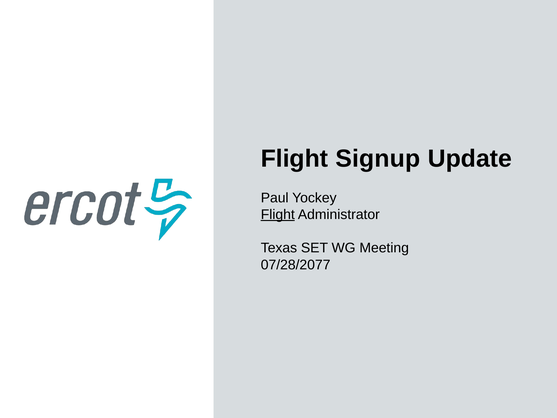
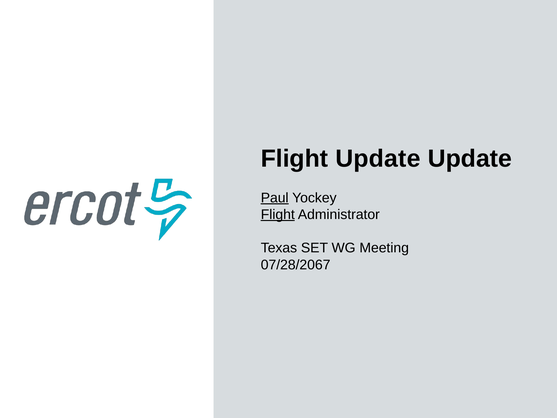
Flight Signup: Signup -> Update
Paul underline: none -> present
07/28/2077: 07/28/2077 -> 07/28/2067
